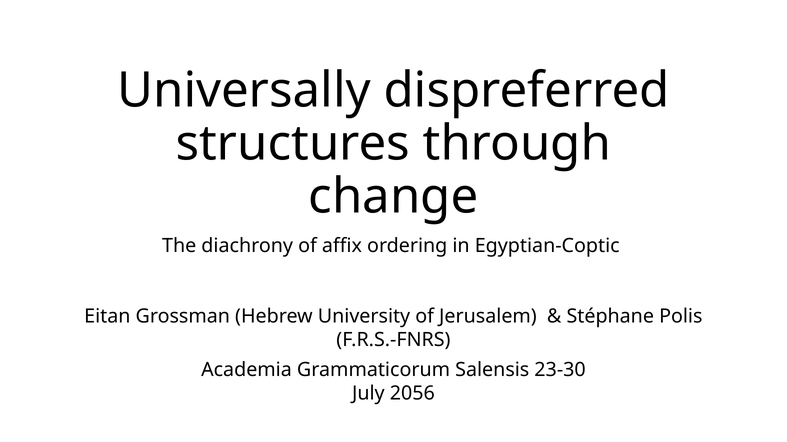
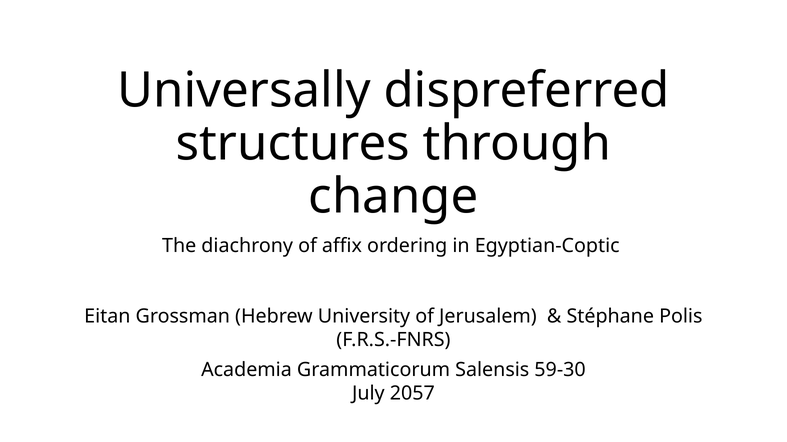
23-30: 23-30 -> 59-30
2056: 2056 -> 2057
